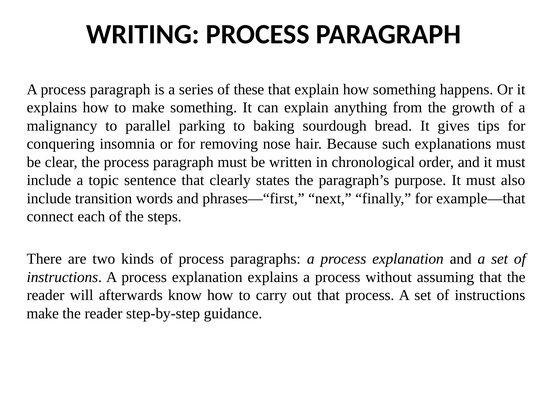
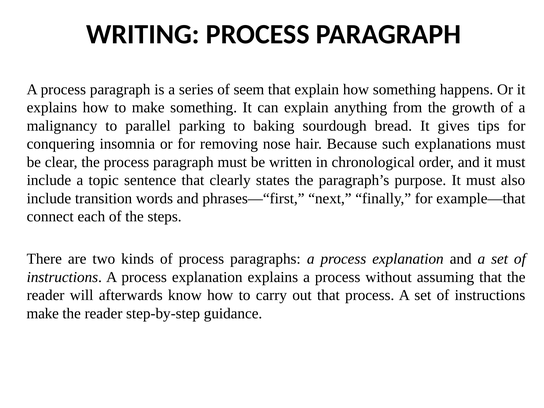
these: these -> seem
